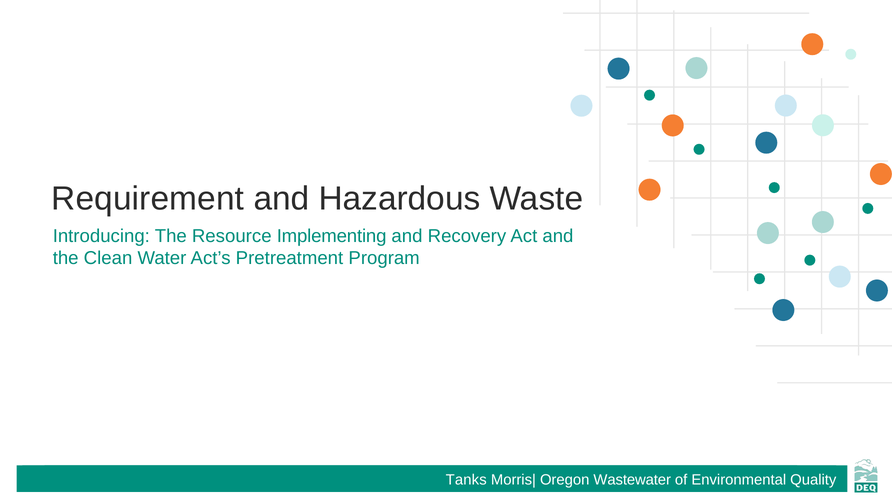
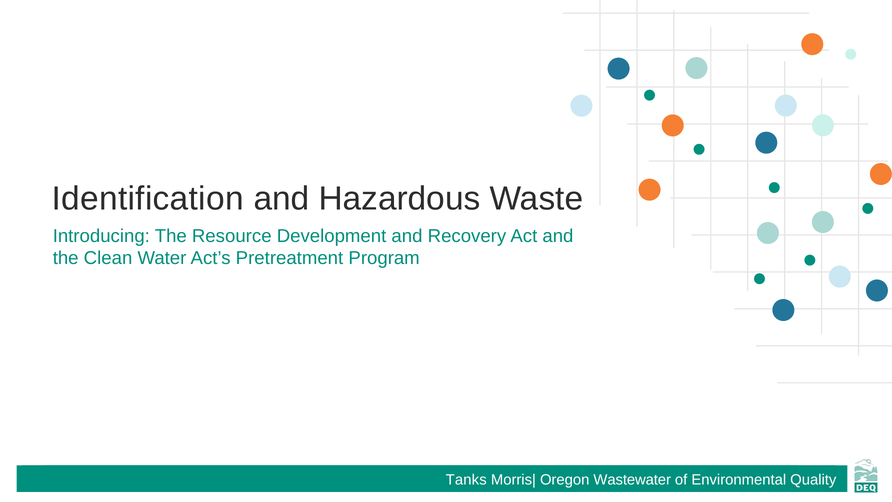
Requirement: Requirement -> Identification
Implementing: Implementing -> Development
